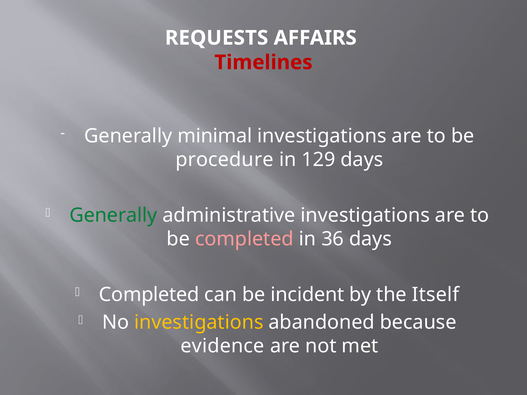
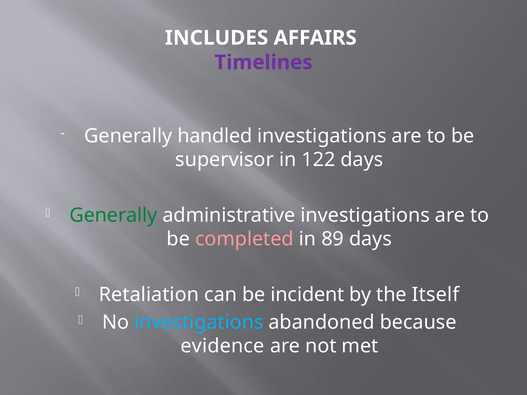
REQUESTS: REQUESTS -> INCLUDES
Timelines colour: red -> purple
minimal: minimal -> handled
procedure: procedure -> supervisor
129: 129 -> 122
36: 36 -> 89
Completed at (149, 295): Completed -> Retaliation
investigations at (199, 323) colour: yellow -> light blue
